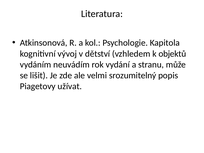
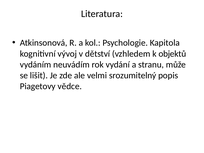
užívat: užívat -> vědce
